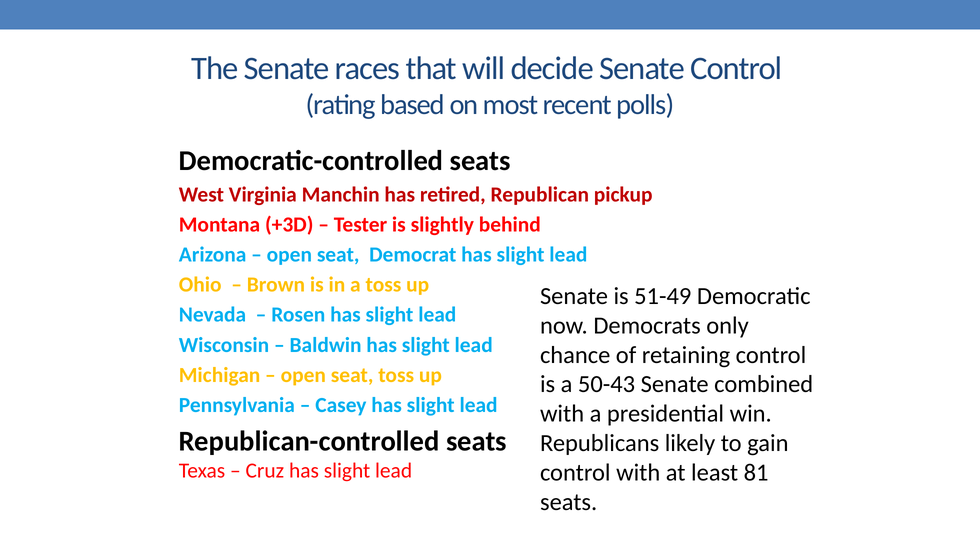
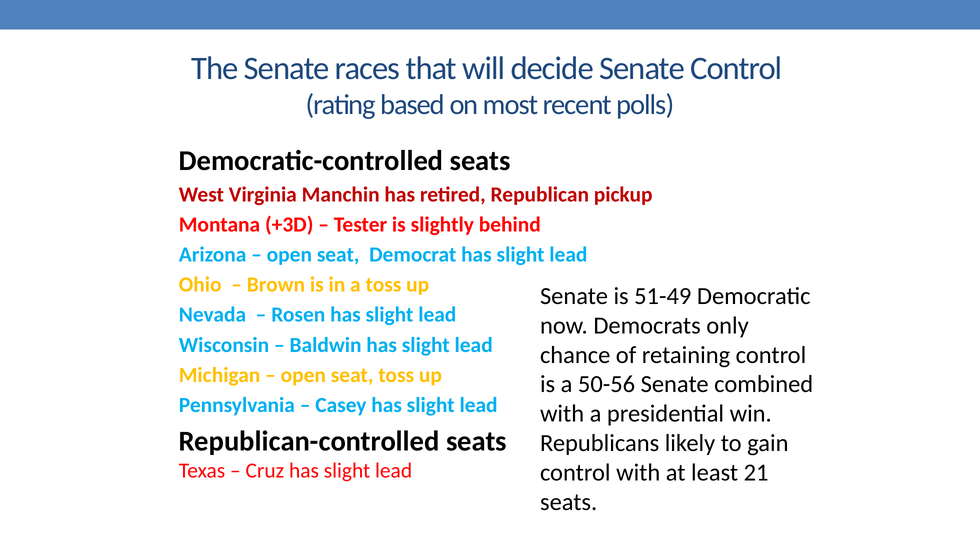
50-43: 50-43 -> 50-56
81: 81 -> 21
